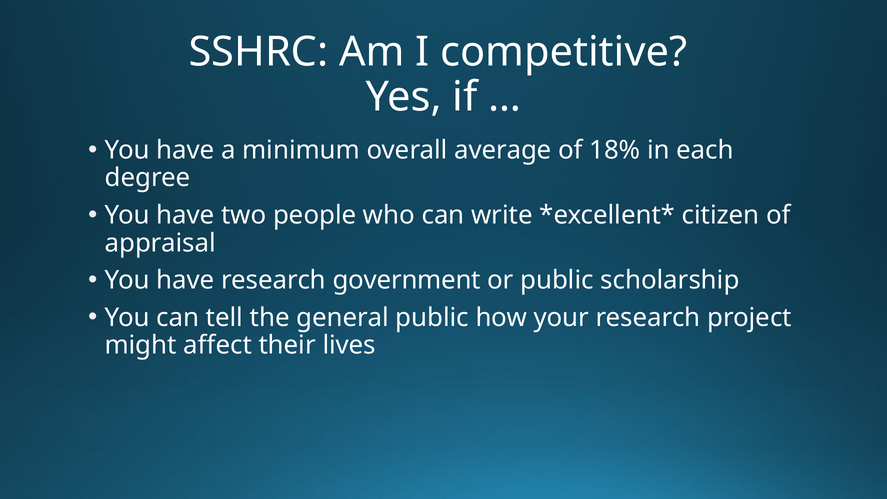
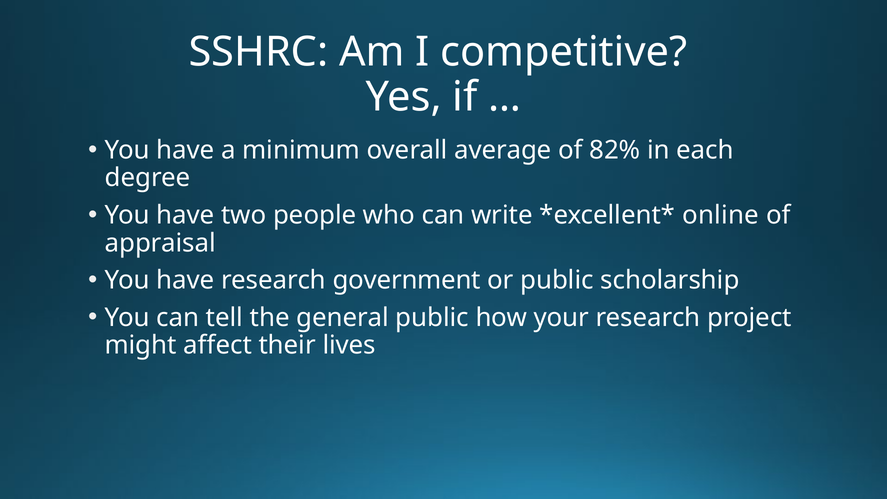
18%: 18% -> 82%
citizen: citizen -> online
